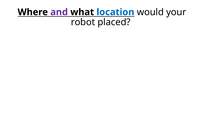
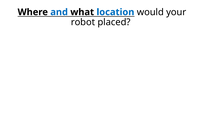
and colour: purple -> blue
